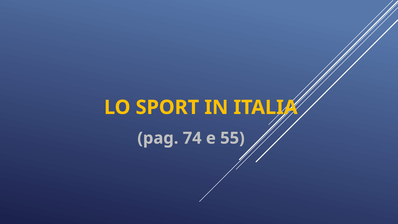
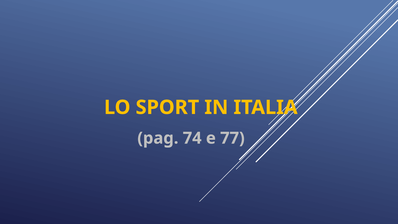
55: 55 -> 77
